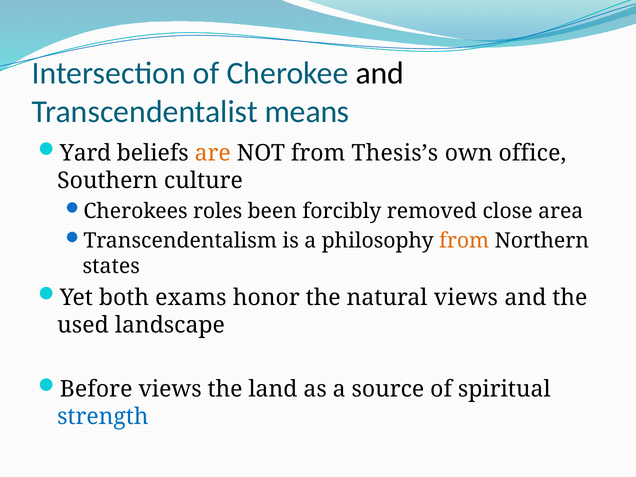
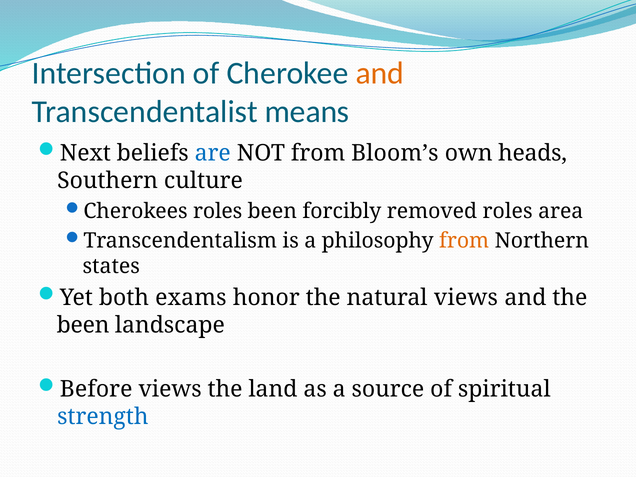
and at (380, 73) colour: black -> orange
Yard: Yard -> Next
are colour: orange -> blue
Thesis’s: Thesis’s -> Bloom’s
office: office -> heads
removed close: close -> roles
used at (83, 325): used -> been
